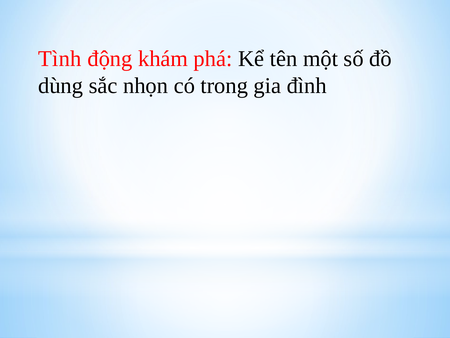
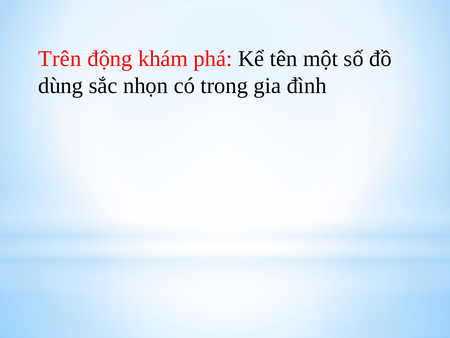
Tình: Tình -> Trên
